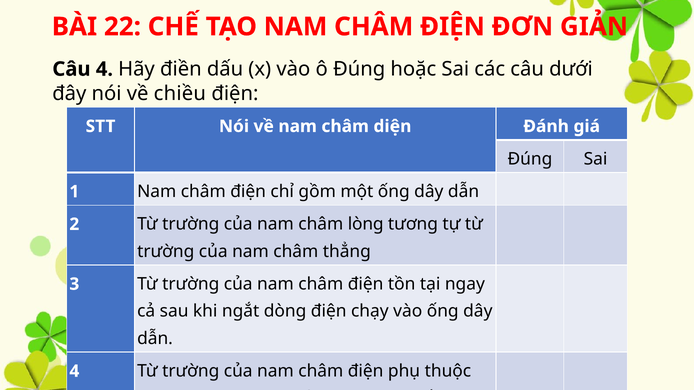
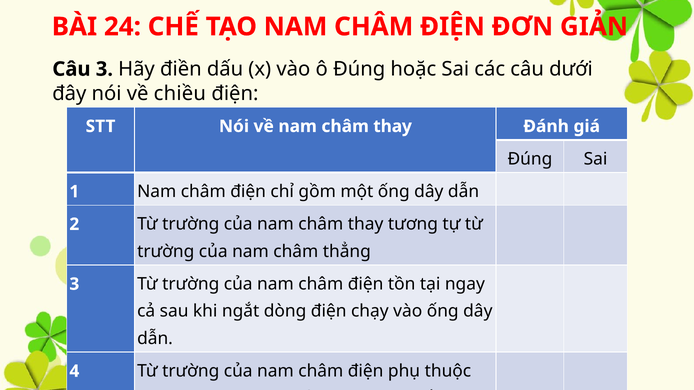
22: 22 -> 24
Câu 4: 4 -> 3
về nam châm diện: diện -> thay
của nam châm lòng: lòng -> thay
